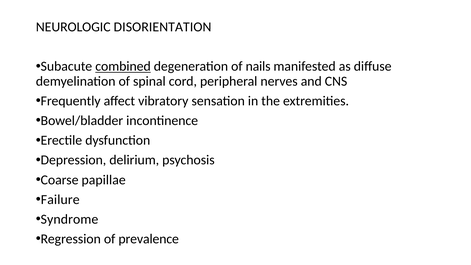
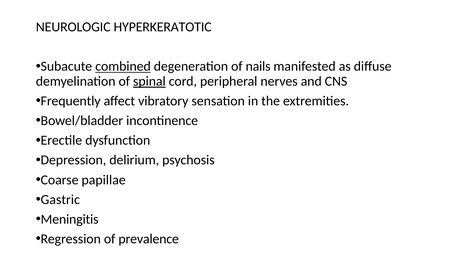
DISORIENTATION: DISORIENTATION -> HYPERKERATOTIC
spinal underline: none -> present
Failure: Failure -> Gastric
Syndrome: Syndrome -> Meningitis
